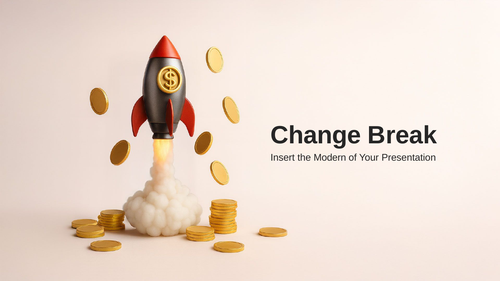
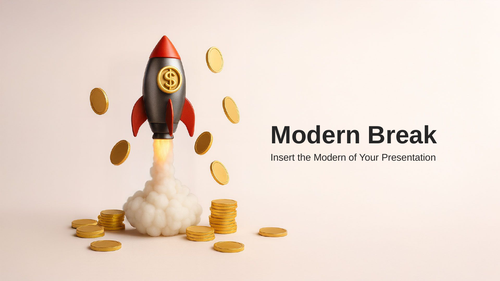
Change at (316, 135): Change -> Modern
